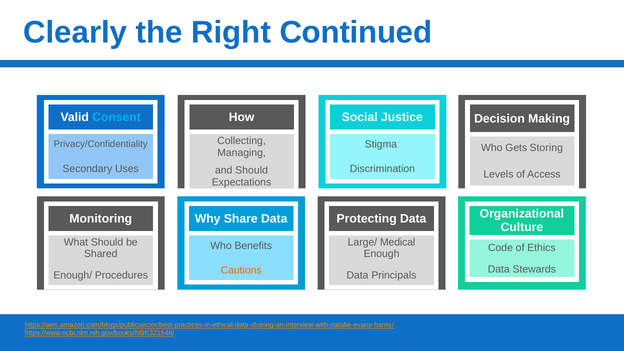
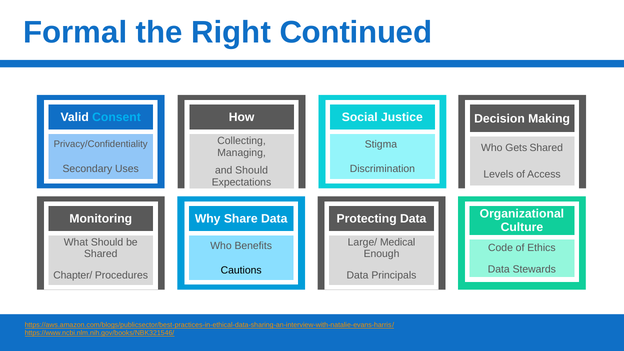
Clearly: Clearly -> Formal
Gets Storing: Storing -> Shared
Cautions colour: orange -> black
Enough/: Enough/ -> Chapter/
